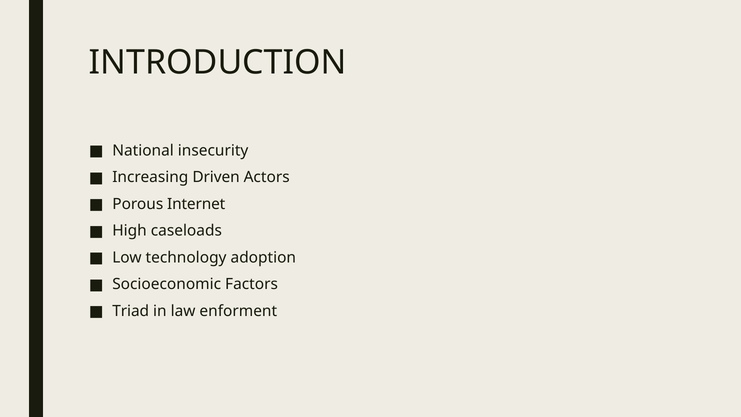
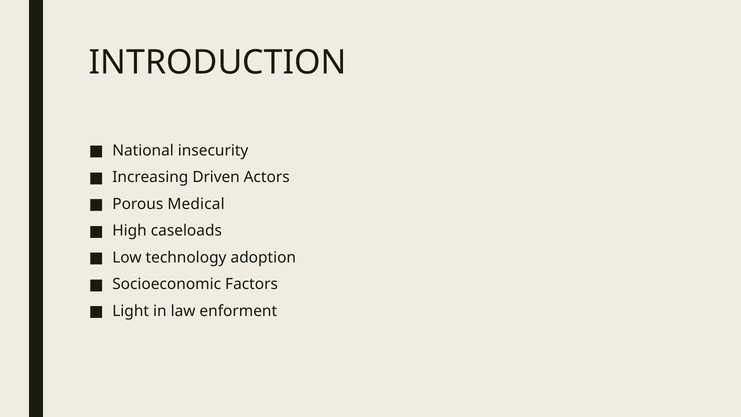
Internet: Internet -> Medical
Triad: Triad -> Light
